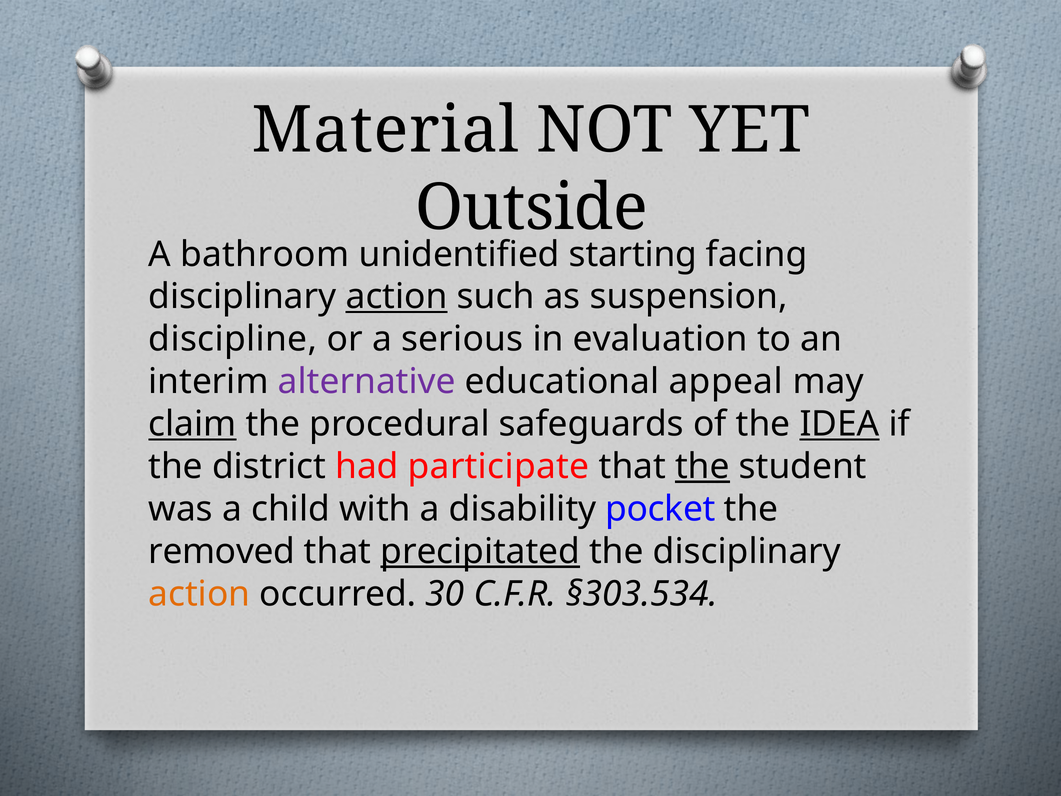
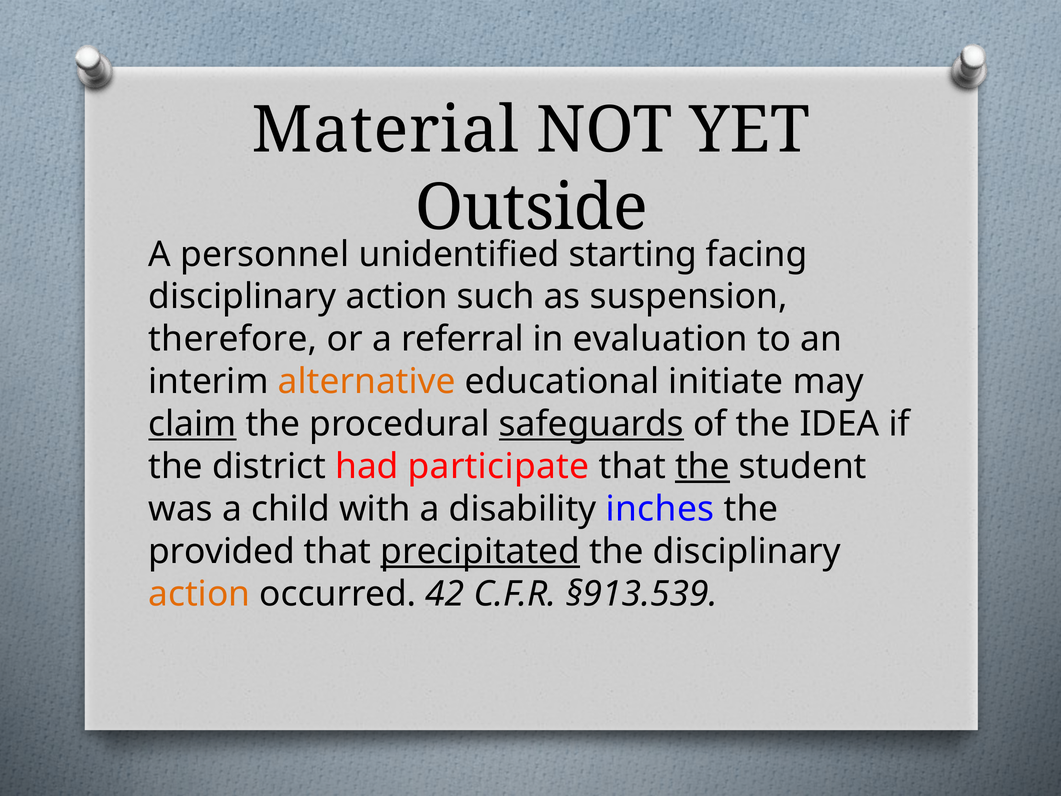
bathroom: bathroom -> personnel
action at (397, 297) underline: present -> none
discipline: discipline -> therefore
serious: serious -> referral
alternative colour: purple -> orange
appeal: appeal -> initiate
safeguards underline: none -> present
IDEA underline: present -> none
pocket: pocket -> inches
removed: removed -> provided
30: 30 -> 42
§303.534: §303.534 -> §913.539
